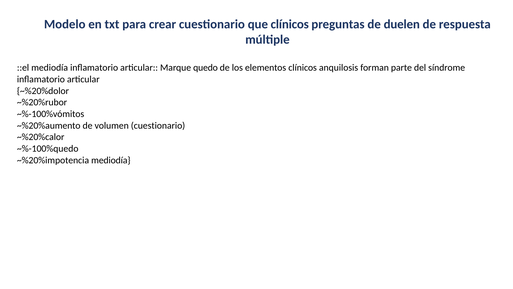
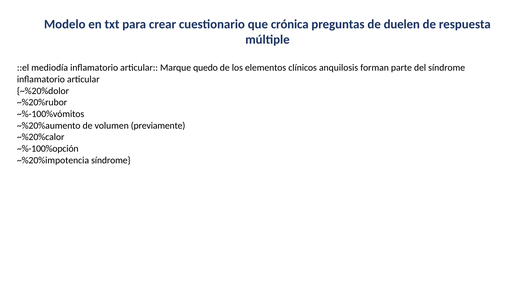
que clínicos: clínicos -> crónica
volumen cuestionario: cuestionario -> previamente
~%-100%quedo: ~%-100%quedo -> ~%-100%opción
~%20%impotencia mediodía: mediodía -> síndrome
